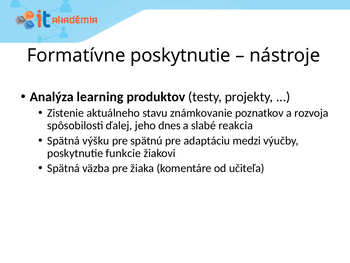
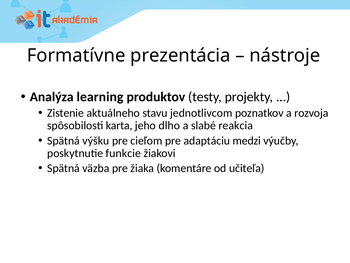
Formatívne poskytnutie: poskytnutie -> prezentácia
známkovanie: známkovanie -> jednotlivcom
ďalej: ďalej -> karta
dnes: dnes -> dlho
spätnú: spätnú -> cieľom
